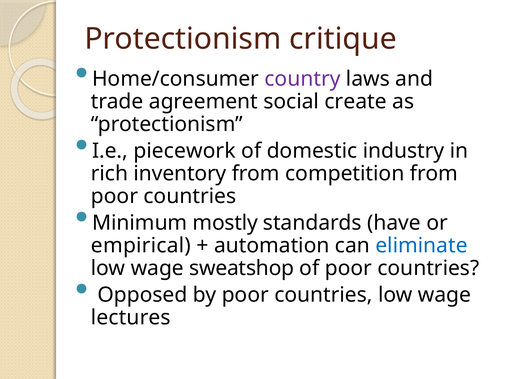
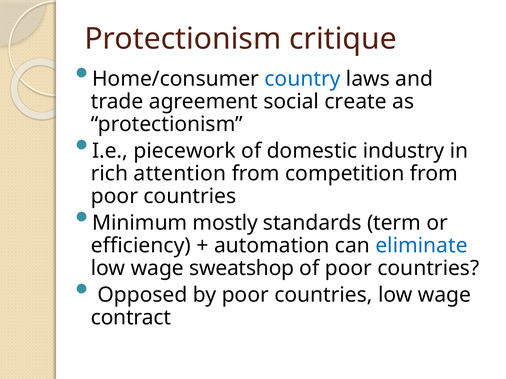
country colour: purple -> blue
inventory: inventory -> attention
have: have -> term
empirical: empirical -> efficiency
lectures: lectures -> contract
